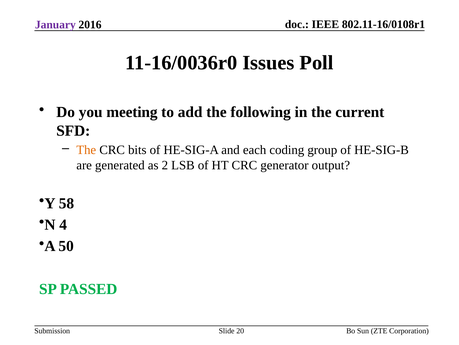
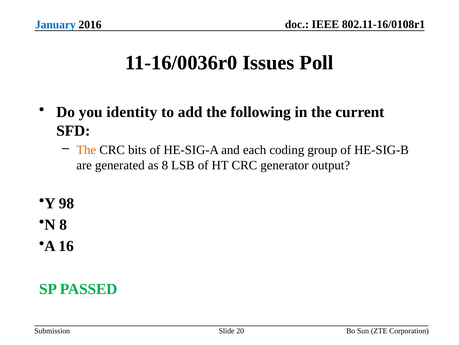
January colour: purple -> blue
meeting: meeting -> identity
as 2: 2 -> 8
58: 58 -> 98
N 4: 4 -> 8
50: 50 -> 16
